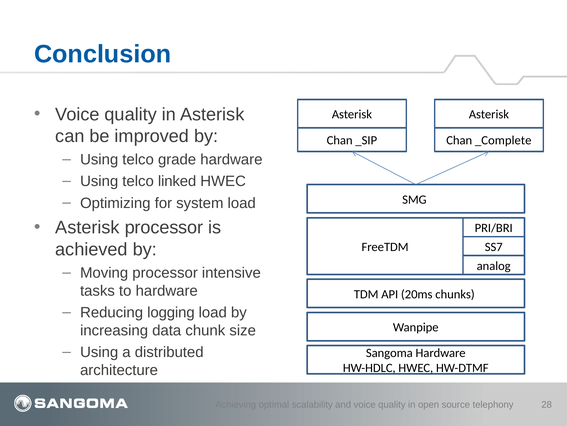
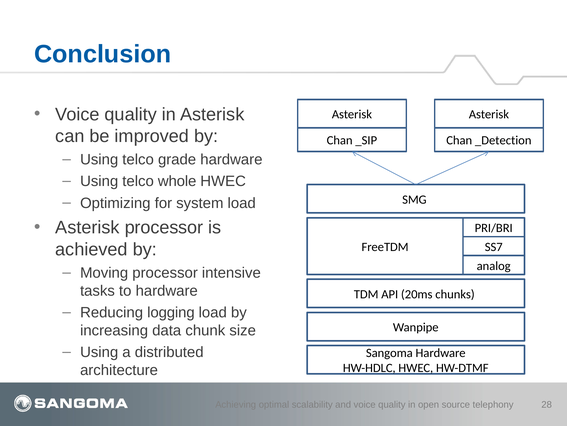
_Complete: _Complete -> _Detection
linked: linked -> whole
